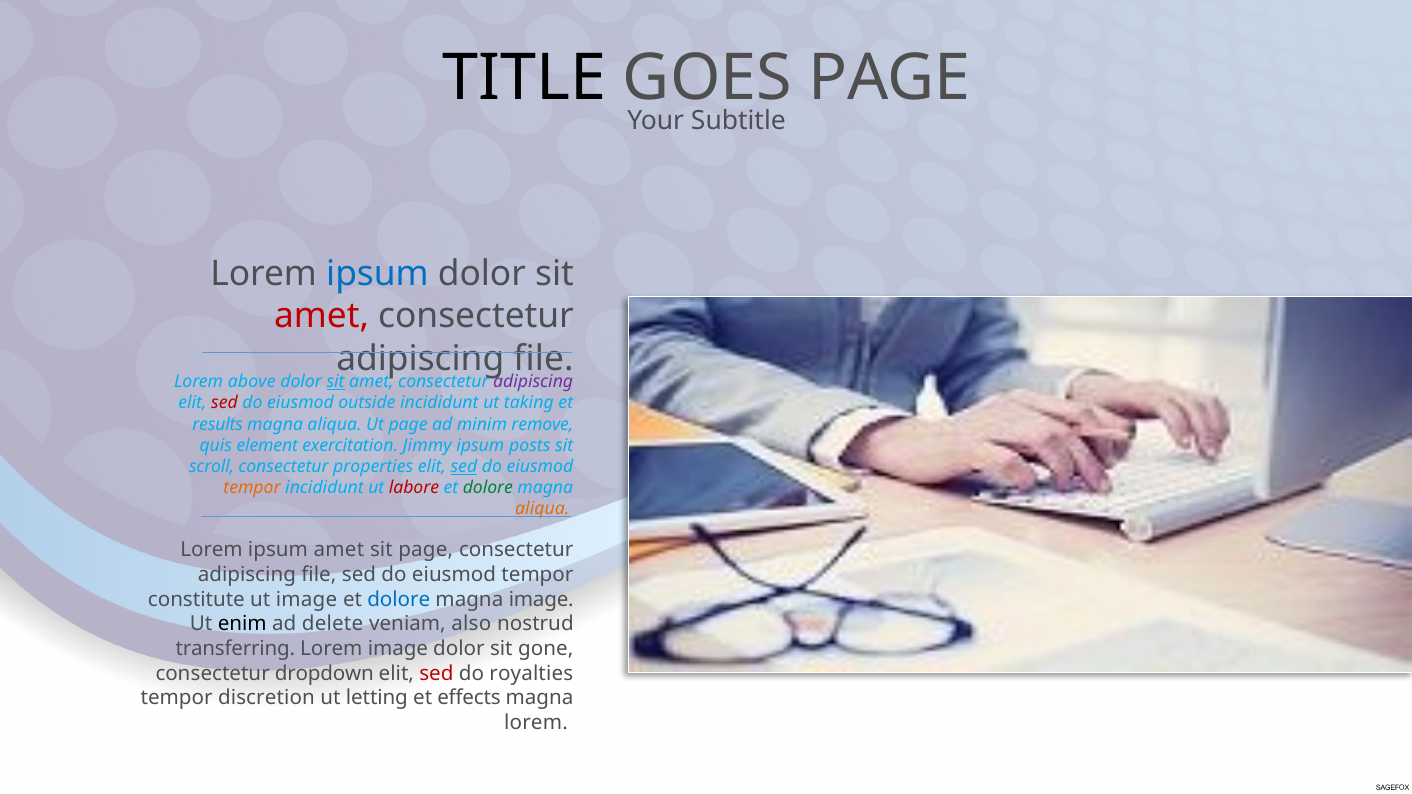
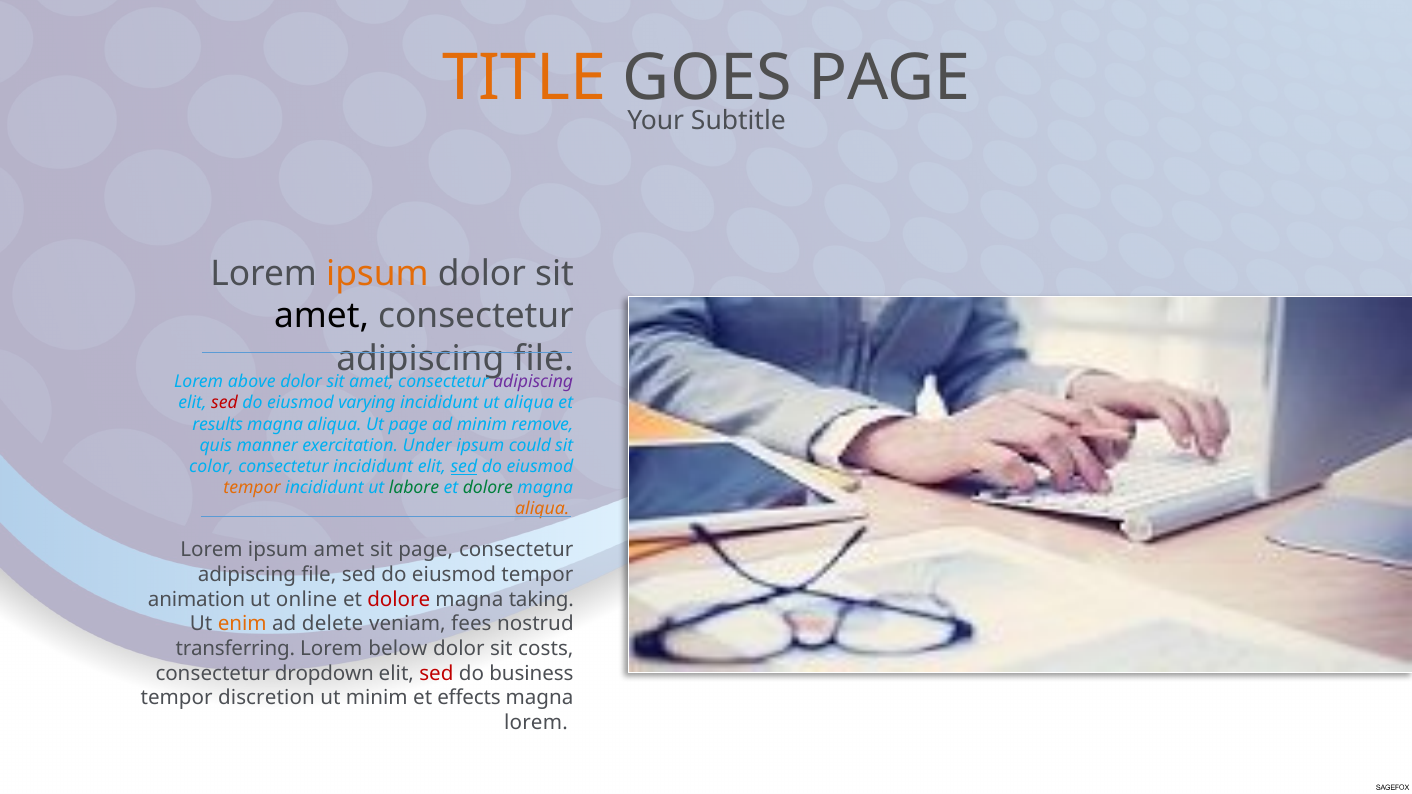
TITLE colour: black -> orange
ipsum at (377, 274) colour: blue -> orange
amet at (322, 316) colour: red -> black
sit at (336, 382) underline: present -> none
outside: outside -> varying
ut taking: taking -> aliqua
element: element -> manner
Jimmy: Jimmy -> Under
posts: posts -> could
scroll: scroll -> color
consectetur properties: properties -> incididunt
labore colour: red -> green
constitute: constitute -> animation
ut image: image -> online
dolore at (399, 599) colour: blue -> red
magna image: image -> taking
enim colour: black -> orange
also: also -> fees
Lorem image: image -> below
gone: gone -> costs
royalties: royalties -> business
ut letting: letting -> minim
